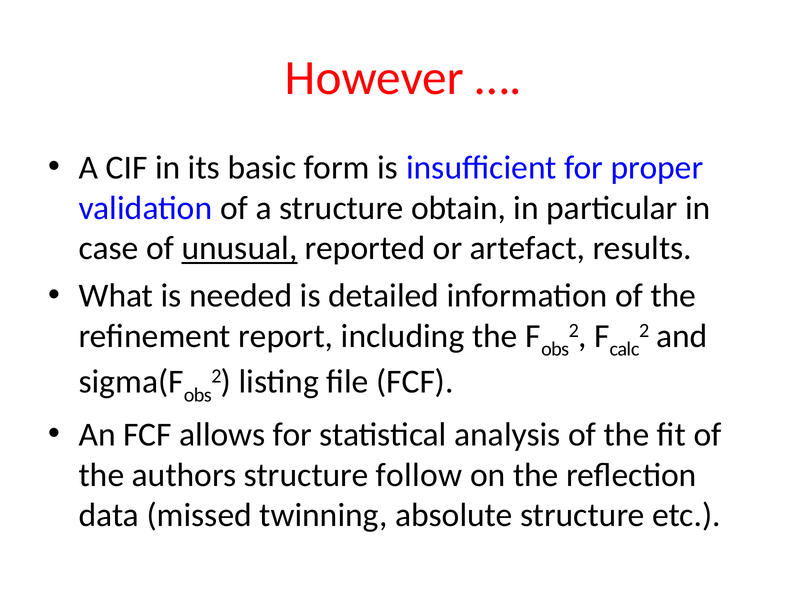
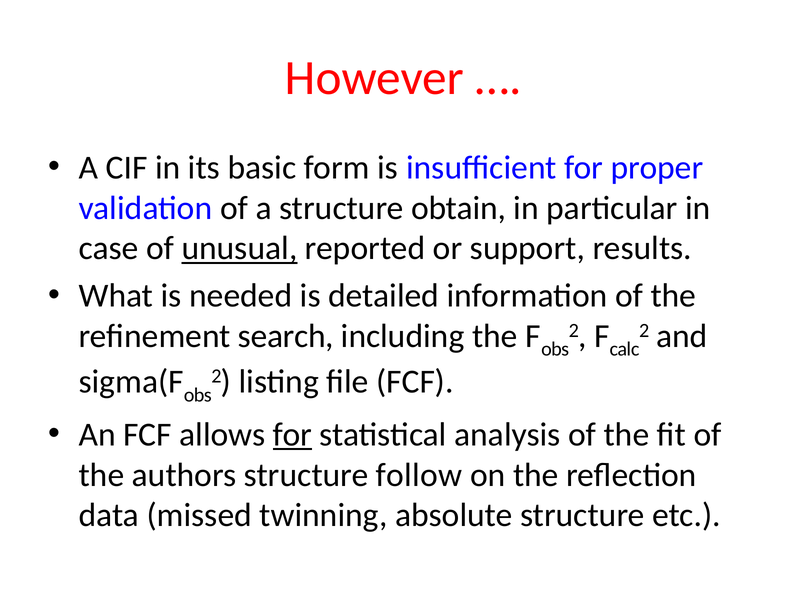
artefact: artefact -> support
report: report -> search
for at (292, 435) underline: none -> present
